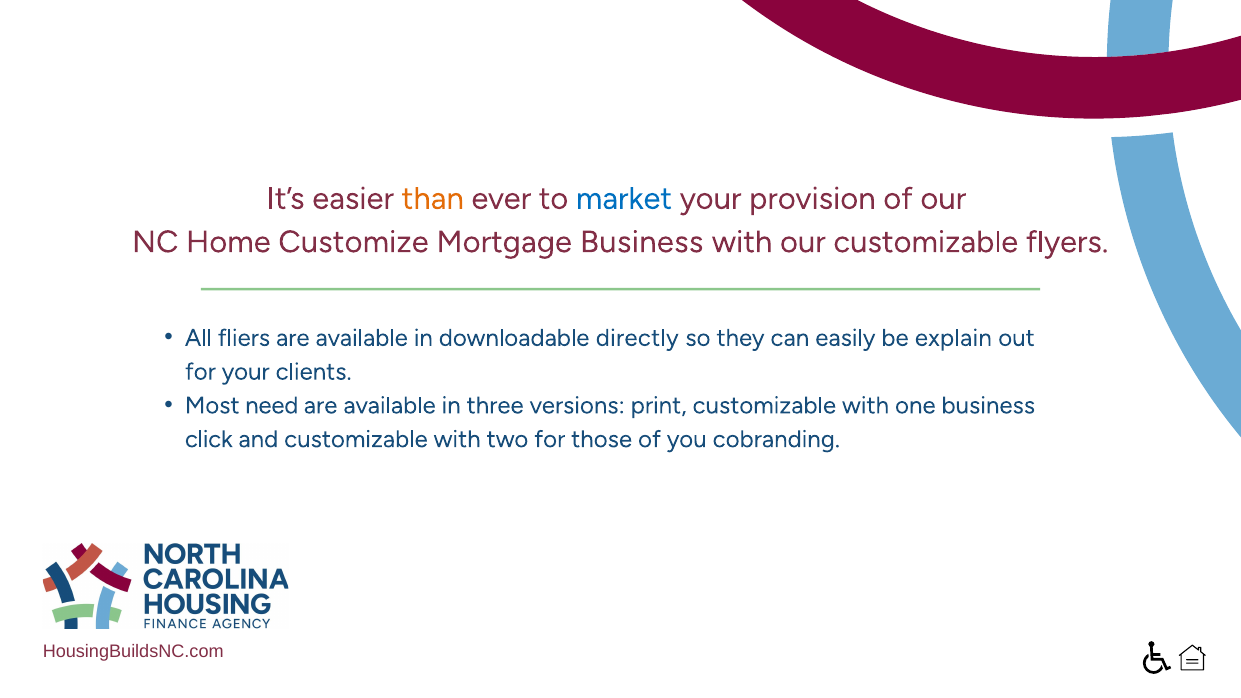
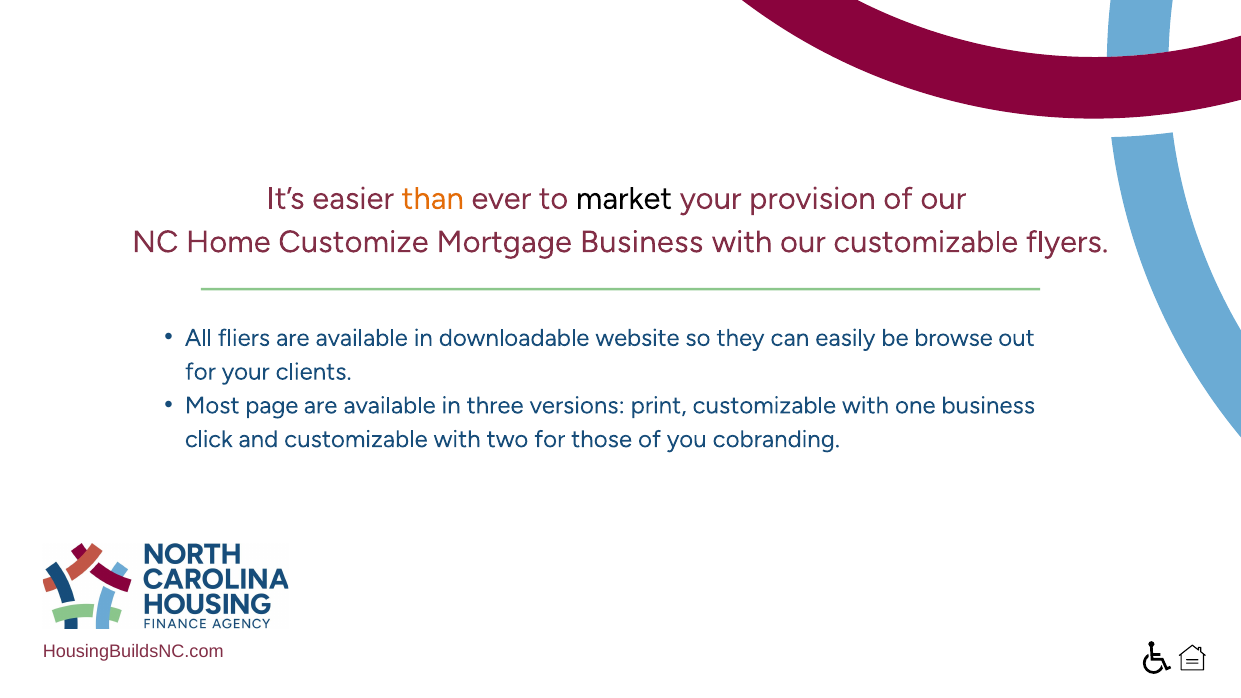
market colour: blue -> black
directly: directly -> website
explain: explain -> browse
need: need -> page
